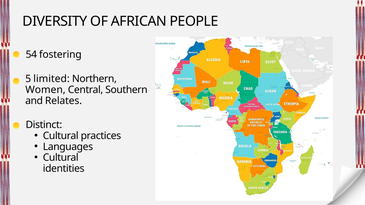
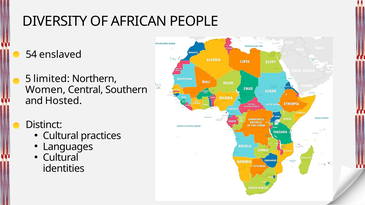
fostering: fostering -> enslaved
Relates: Relates -> Hosted
